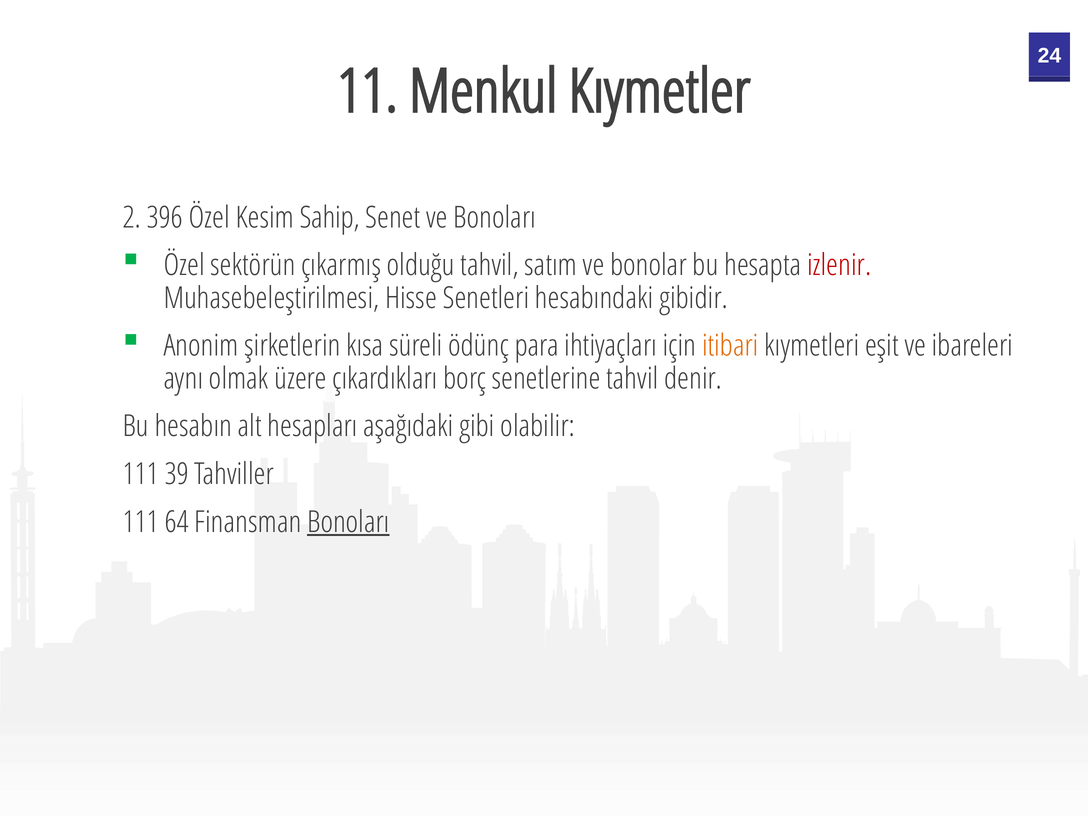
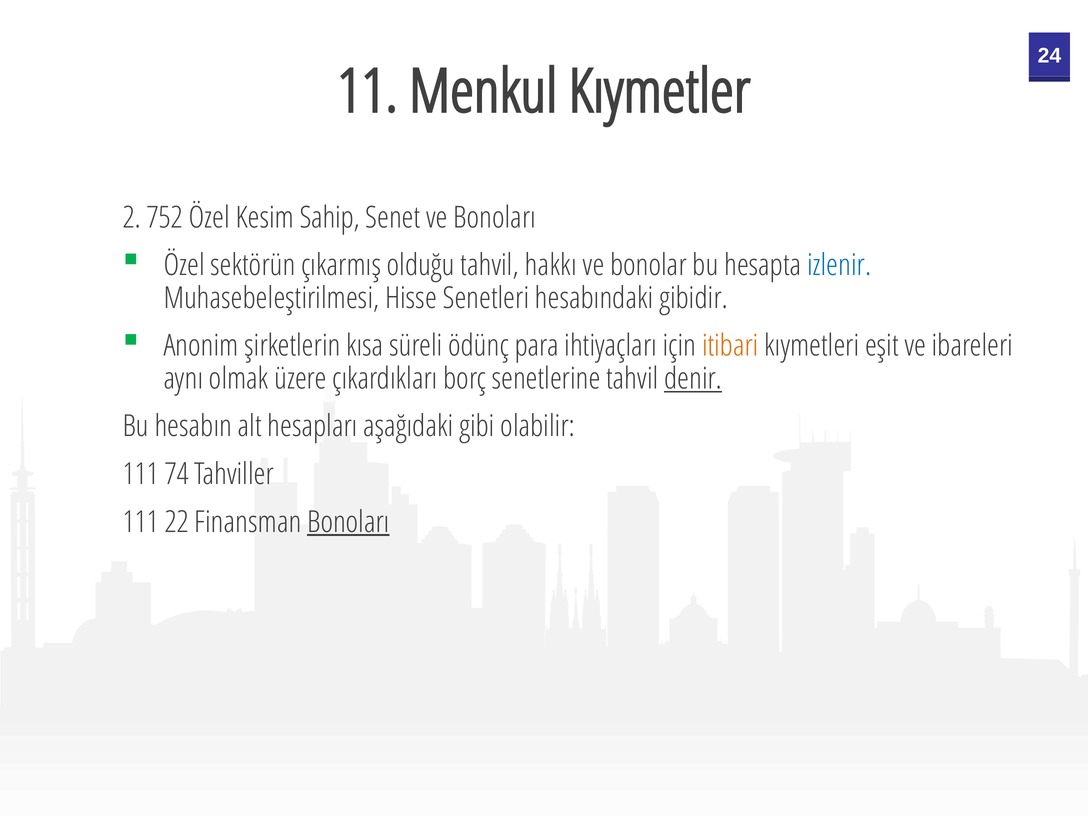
396: 396 -> 752
satım: satım -> hakkı
izlenir colour: red -> blue
denir underline: none -> present
39: 39 -> 74
64: 64 -> 22
